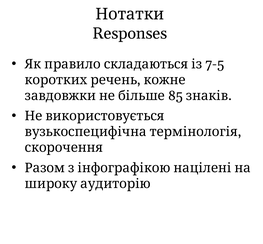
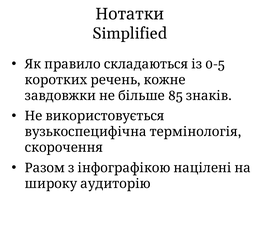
Responses: Responses -> Simplified
7-5: 7-5 -> 0-5
